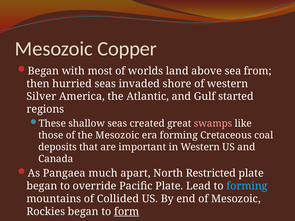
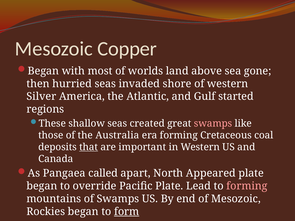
from: from -> gone
the Mesozoic: Mesozoic -> Australia
that underline: none -> present
much: much -> called
Restricted: Restricted -> Appeared
forming at (247, 186) colour: light blue -> pink
of Collided: Collided -> Swamps
